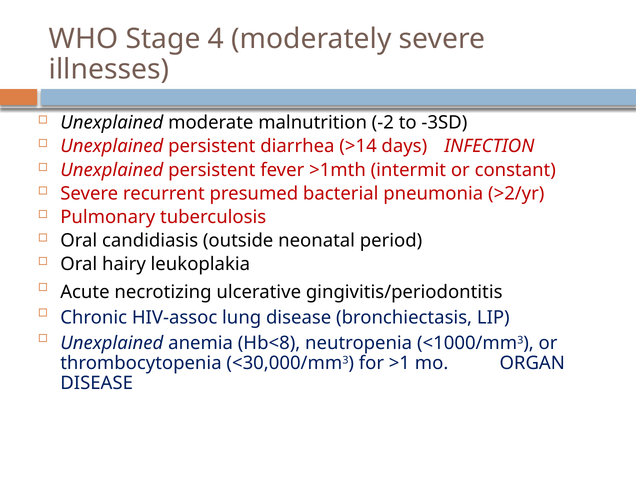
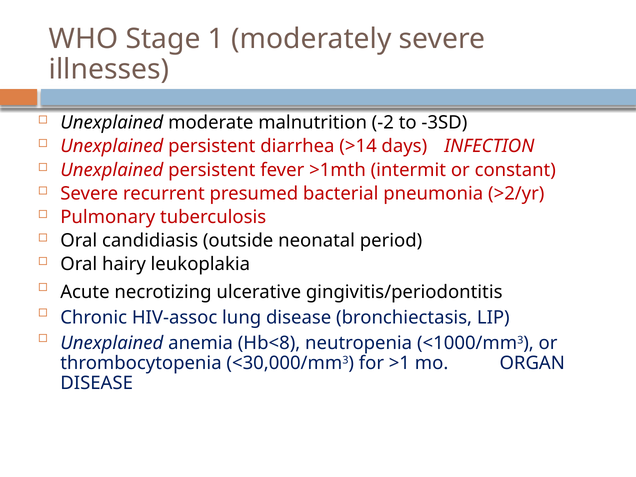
4: 4 -> 1
